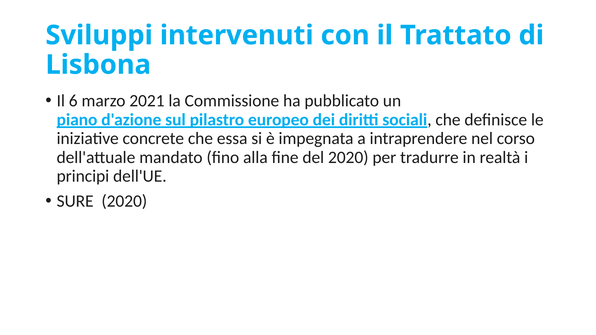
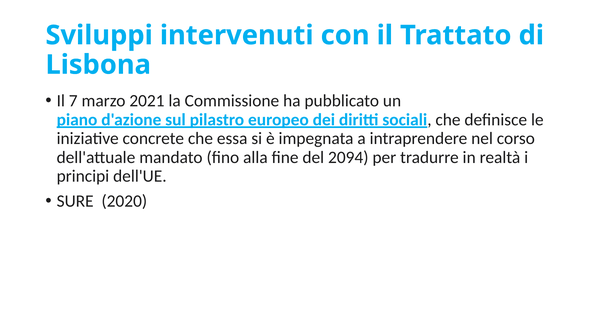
6: 6 -> 7
del 2020: 2020 -> 2094
